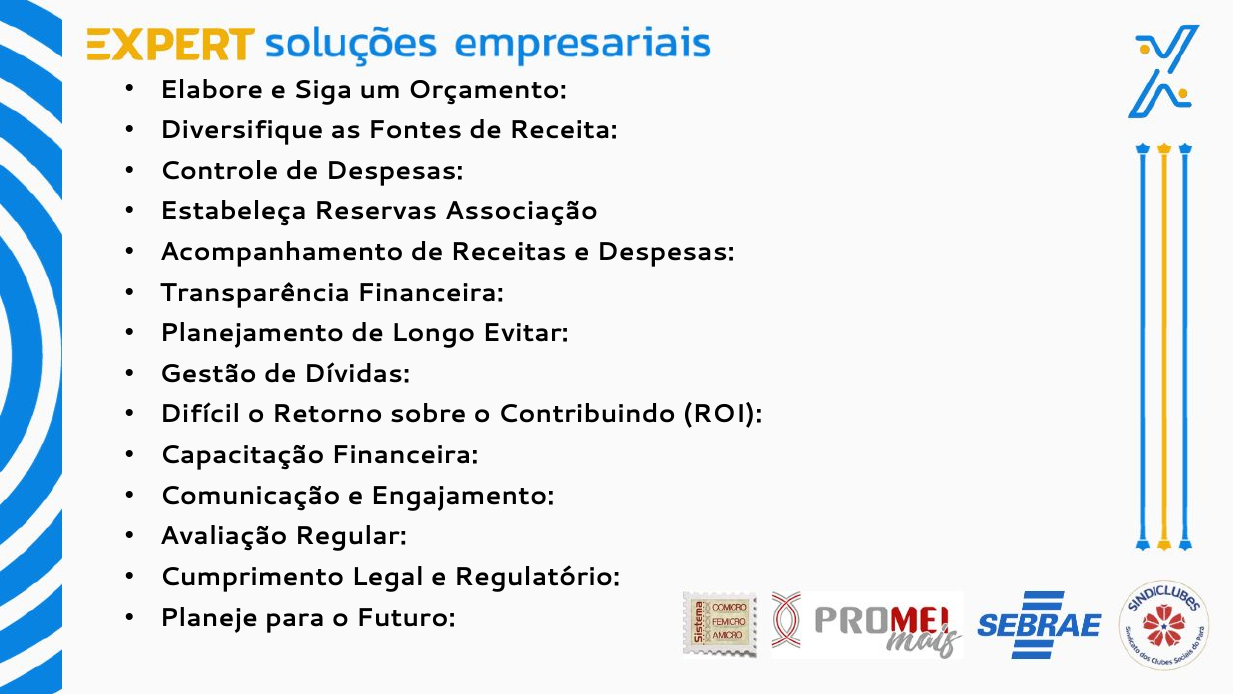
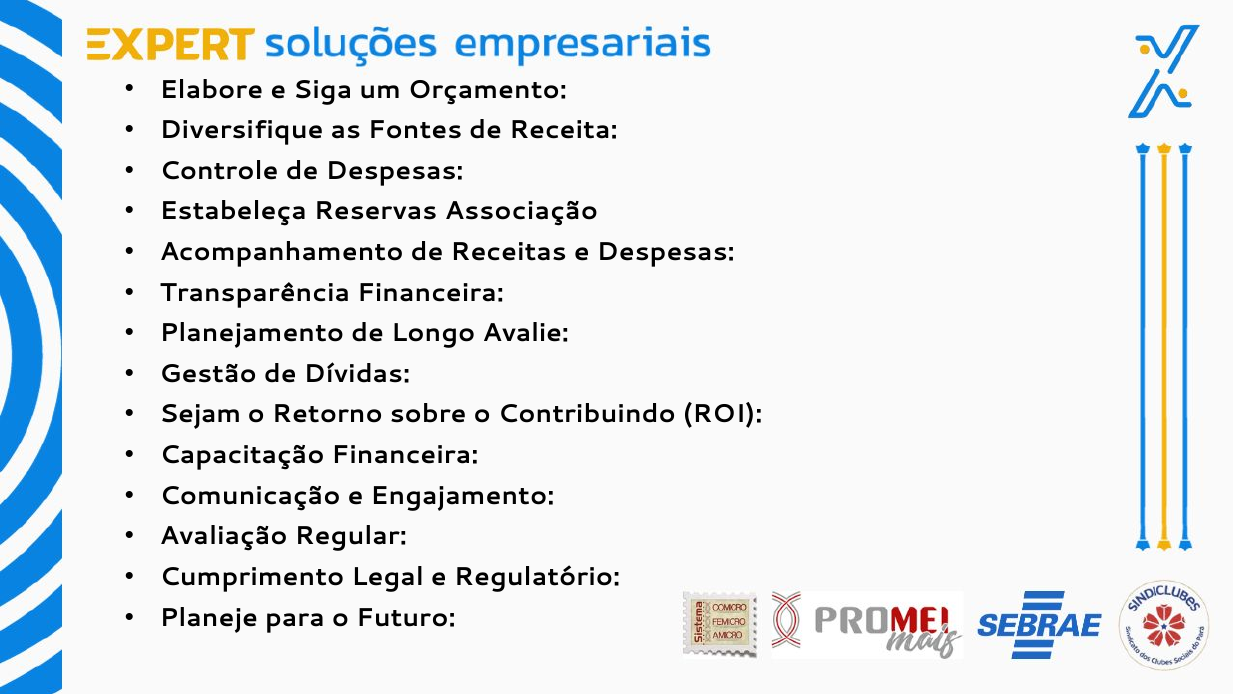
Evitar: Evitar -> Avalie
Difícil: Difícil -> Sejam
